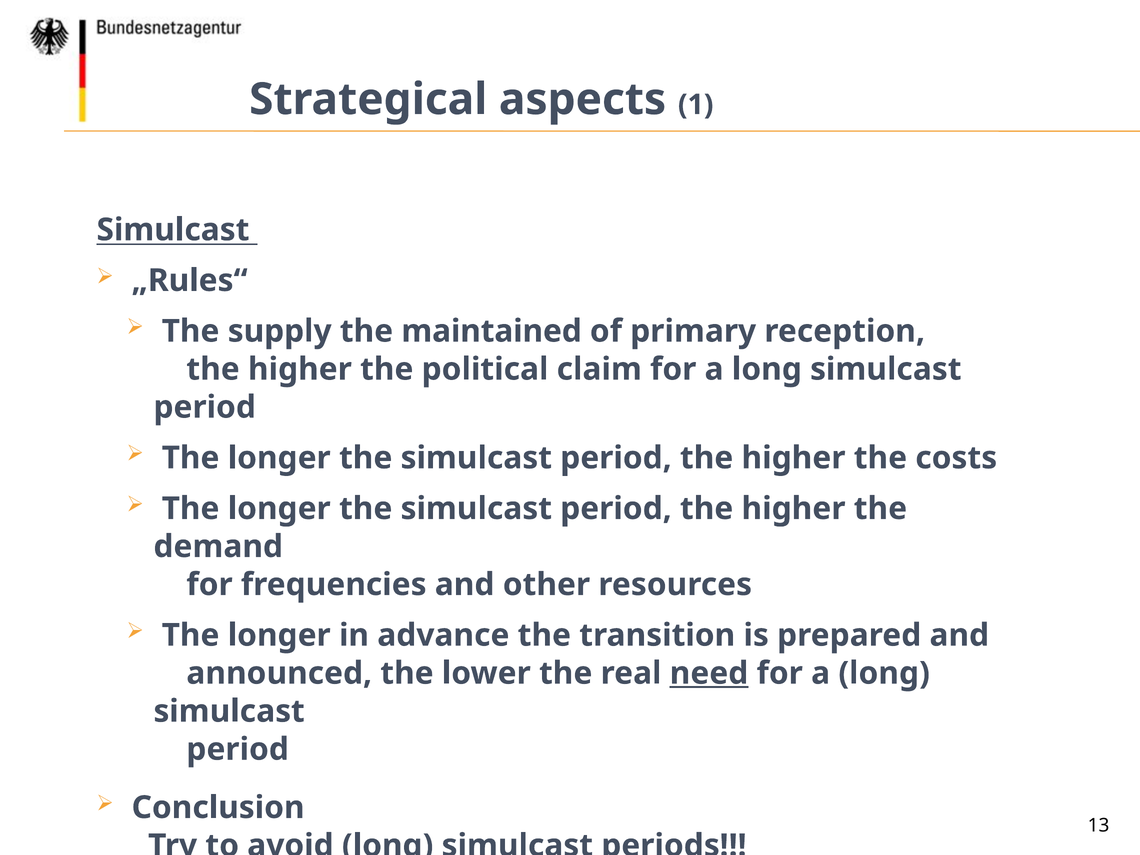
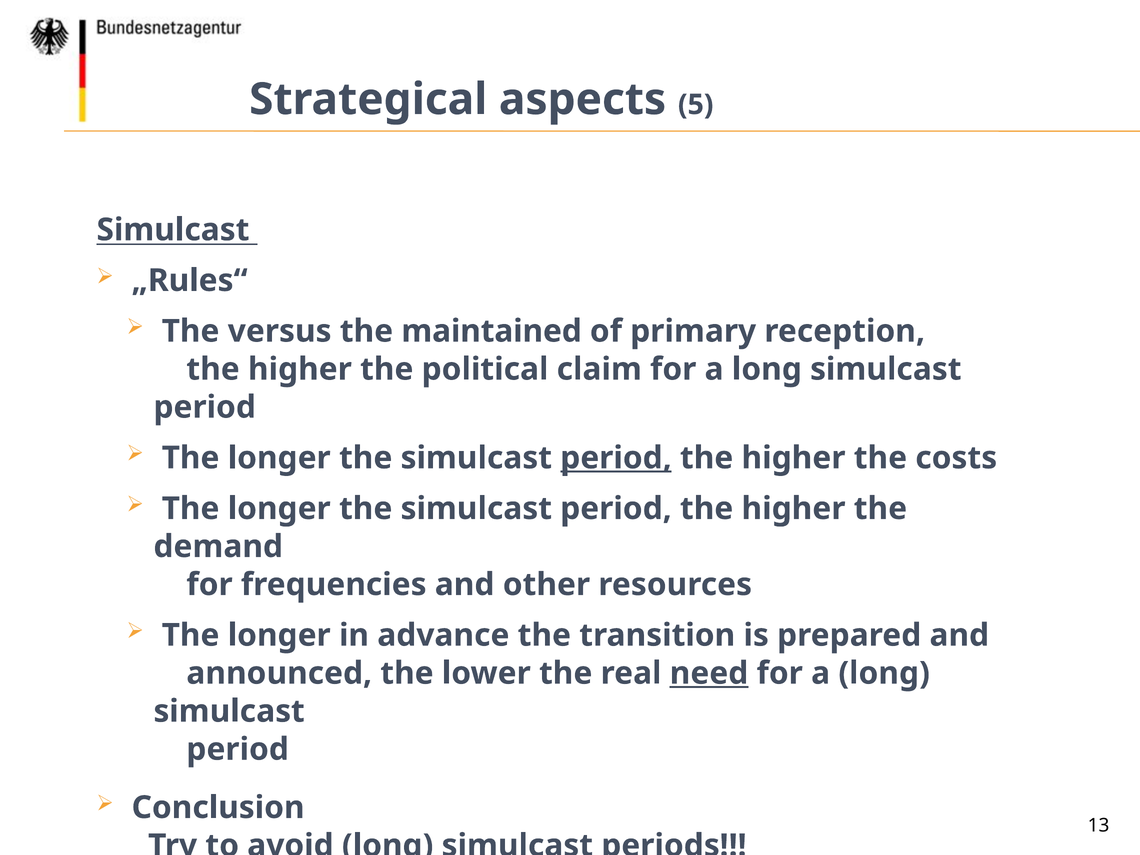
1: 1 -> 5
supply: supply -> versus
period at (616, 458) underline: none -> present
